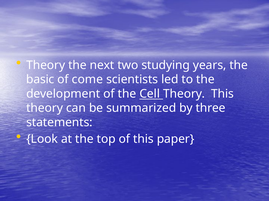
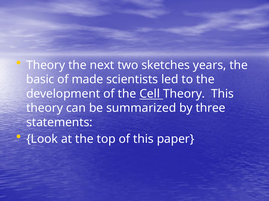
studying: studying -> sketches
come: come -> made
